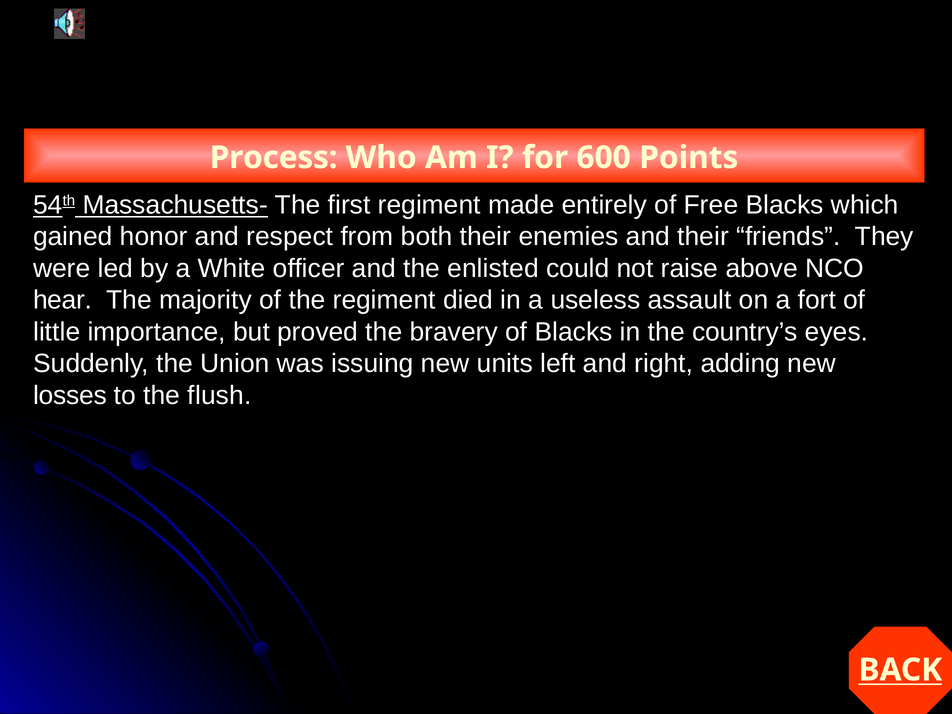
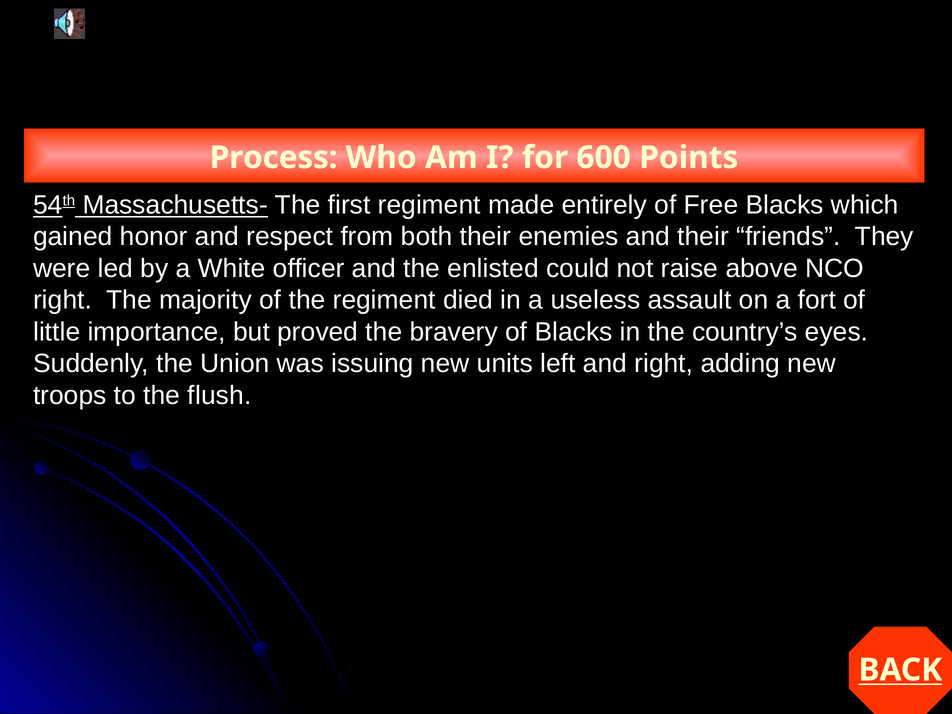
hear at (63, 300): hear -> right
losses: losses -> troops
